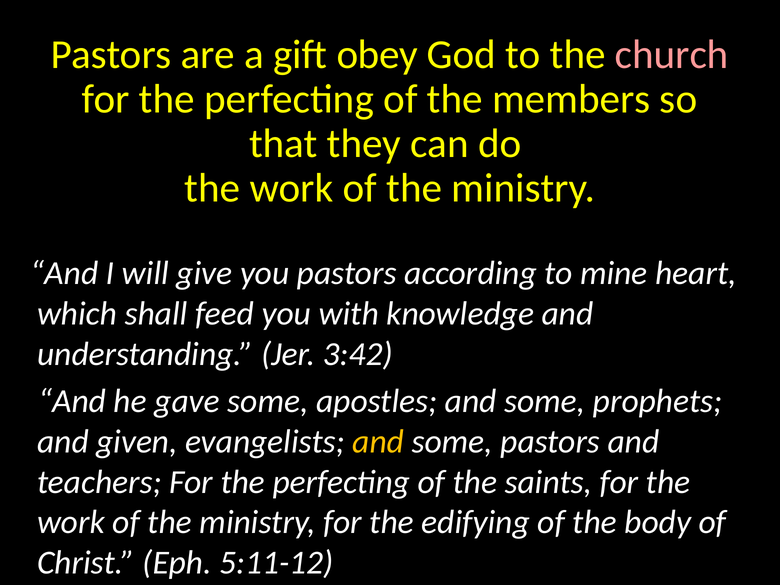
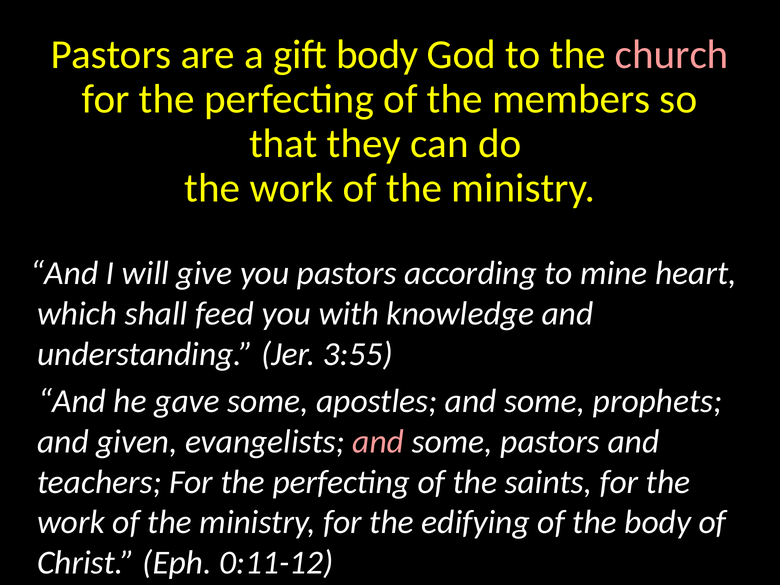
gift obey: obey -> body
3:42: 3:42 -> 3:55
and at (378, 442) colour: yellow -> pink
5:11-12: 5:11-12 -> 0:11-12
